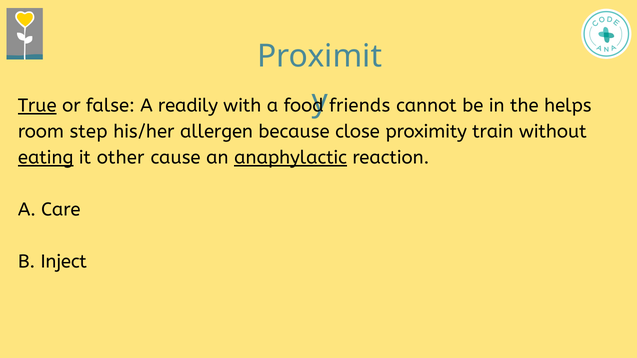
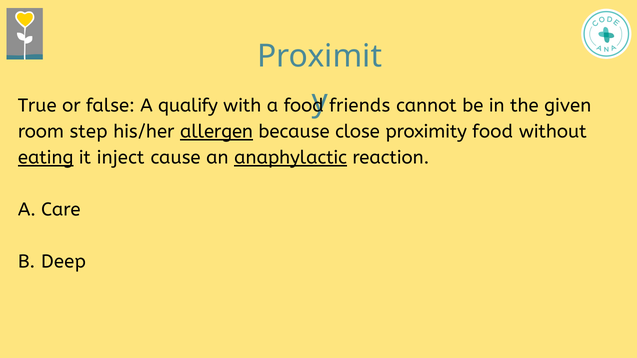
True underline: present -> none
readily: readily -> qualify
helps: helps -> given
allergen underline: none -> present
proximity train: train -> food
other: other -> inject
Inject: Inject -> Deep
